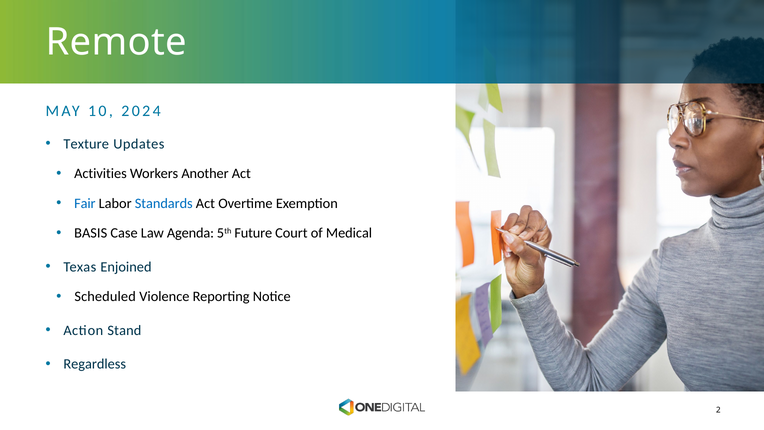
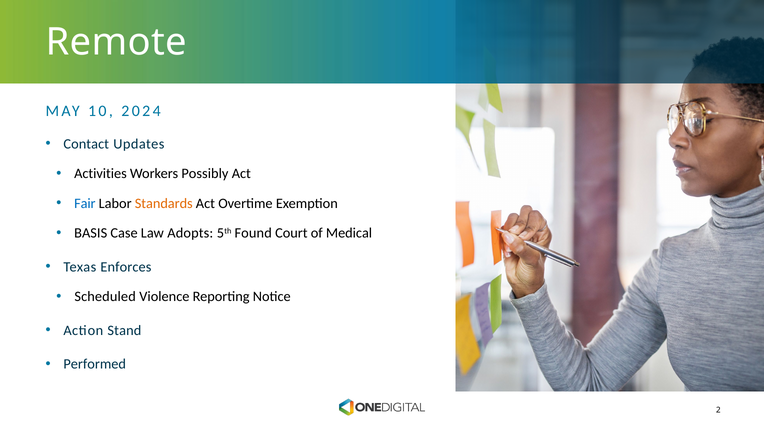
Texture: Texture -> Contact
Another: Another -> Possibly
Standards colour: blue -> orange
Agenda: Agenda -> Adopts
Future: Future -> Found
Enjoined: Enjoined -> Enforces
Regardless: Regardless -> Performed
